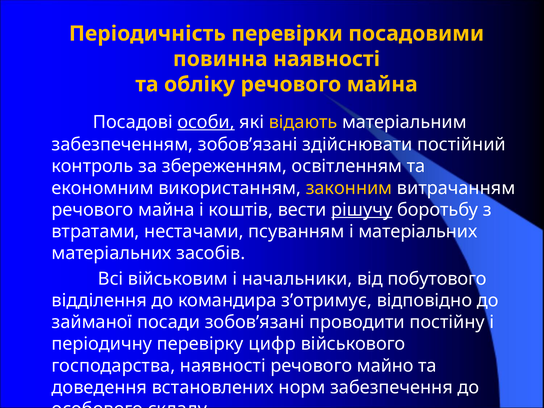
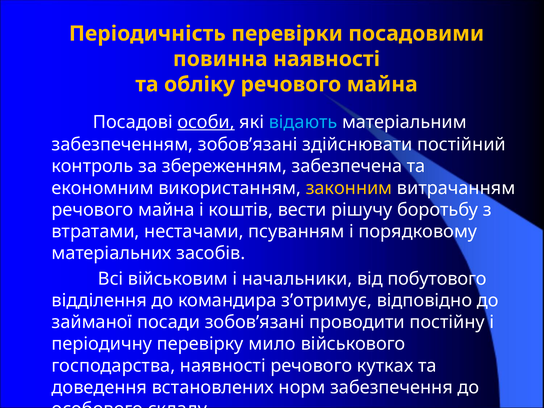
відають colour: yellow -> light blue
освітленням: освітленням -> забезпечена
рішучу underline: present -> none
і матеріальних: матеріальних -> порядковому
цифр: цифр -> мило
майно: майно -> кутках
